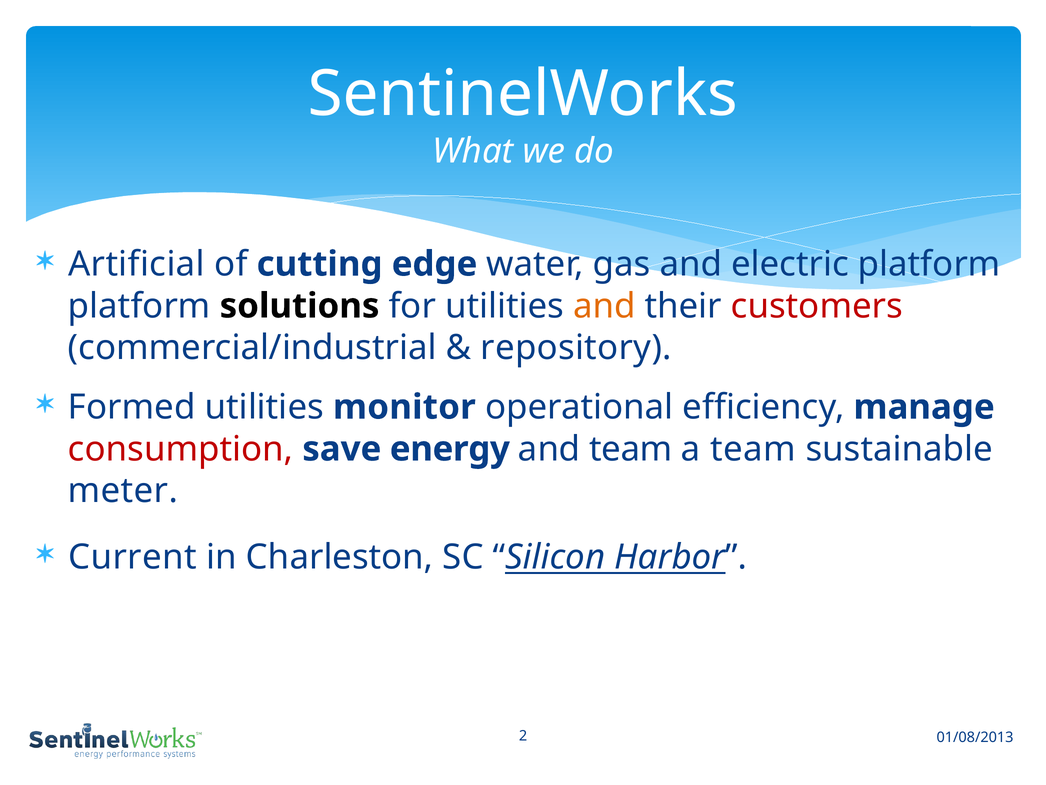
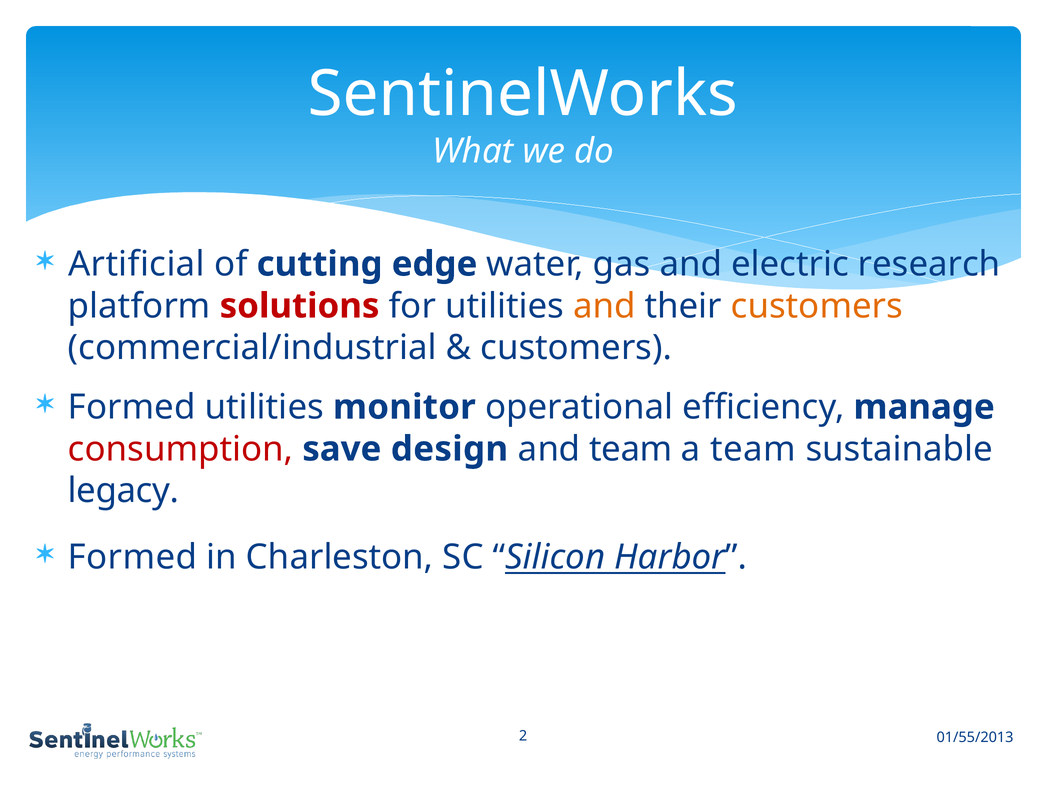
electric platform: platform -> research
solutions colour: black -> red
customers at (817, 306) colour: red -> orange
repository at (576, 348): repository -> customers
energy: energy -> design
meter: meter -> legacy
Current at (132, 557): Current -> Formed
01/08/2013: 01/08/2013 -> 01/55/2013
